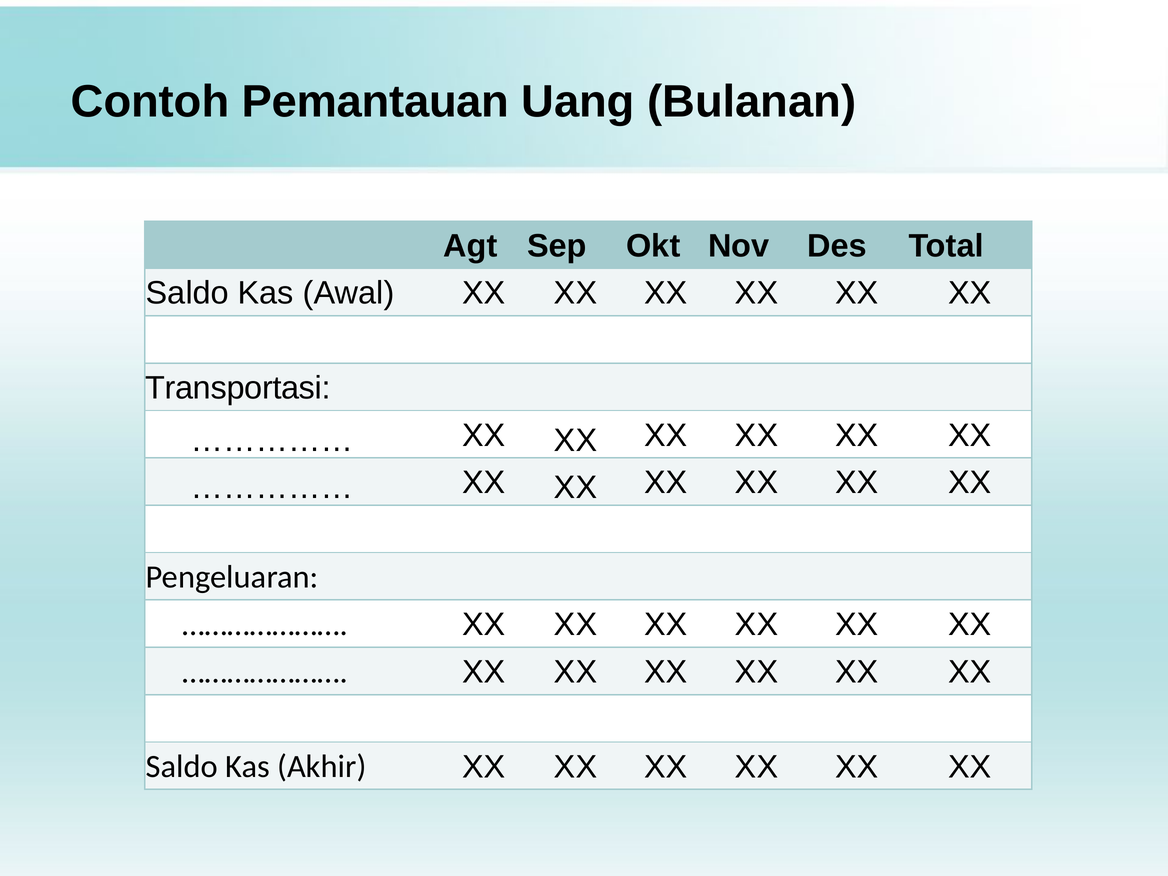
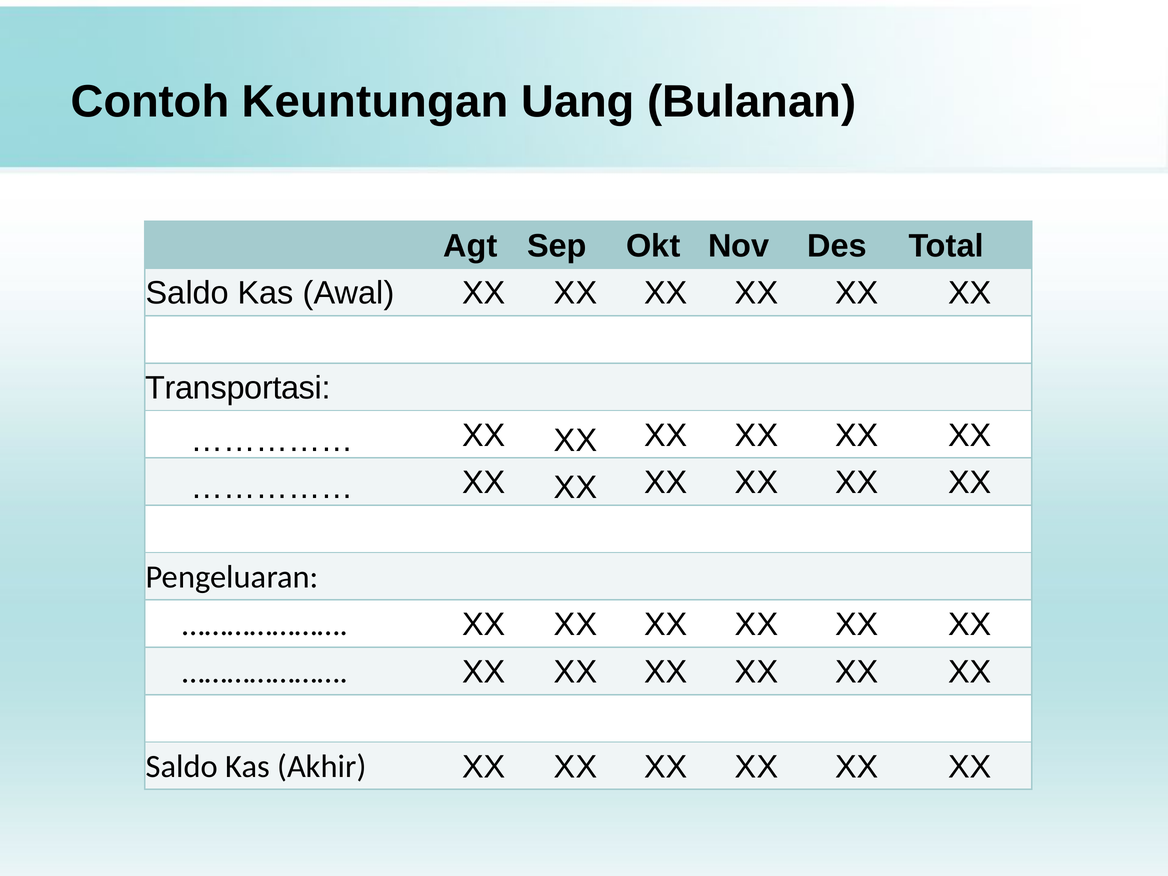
Pemantauan: Pemantauan -> Keuntungan
